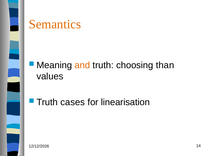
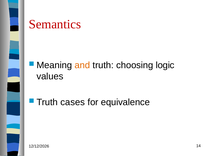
Semantics colour: orange -> red
than: than -> logic
linearisation: linearisation -> equivalence
